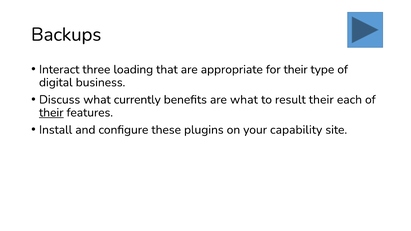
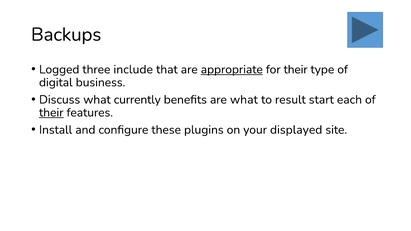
Interact: Interact -> Logged
loading: loading -> include
appropriate underline: none -> present
result their: their -> start
capability: capability -> displayed
